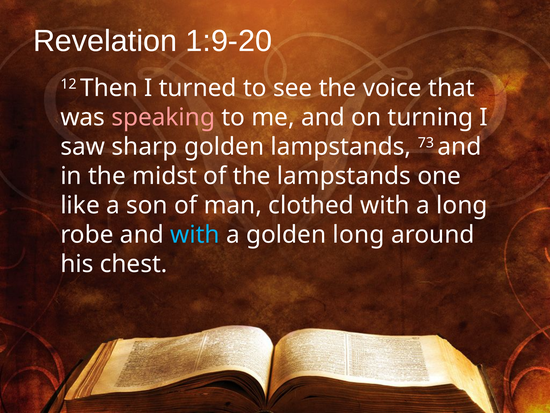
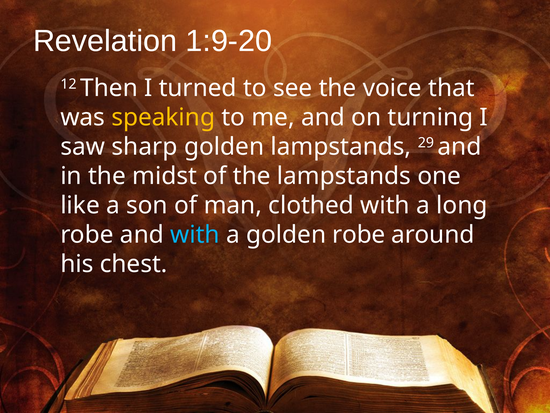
speaking colour: pink -> yellow
73: 73 -> 29
golden long: long -> robe
